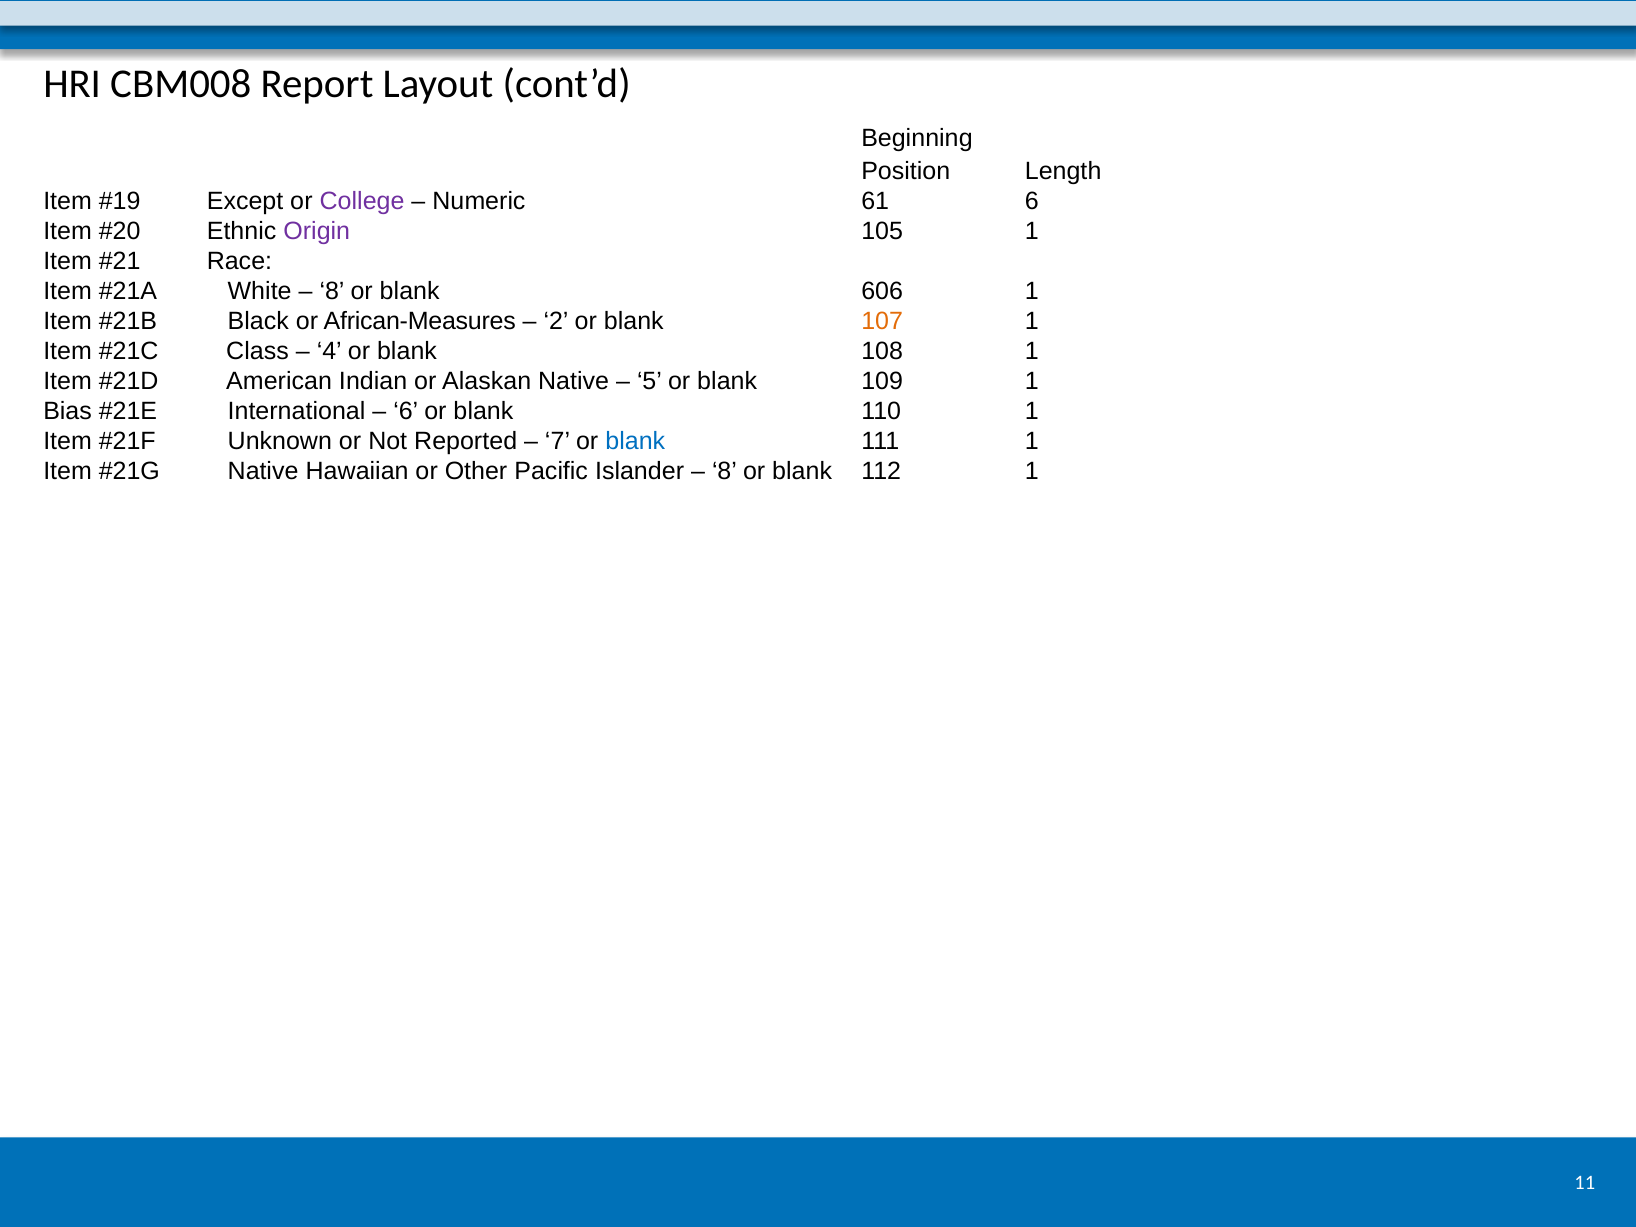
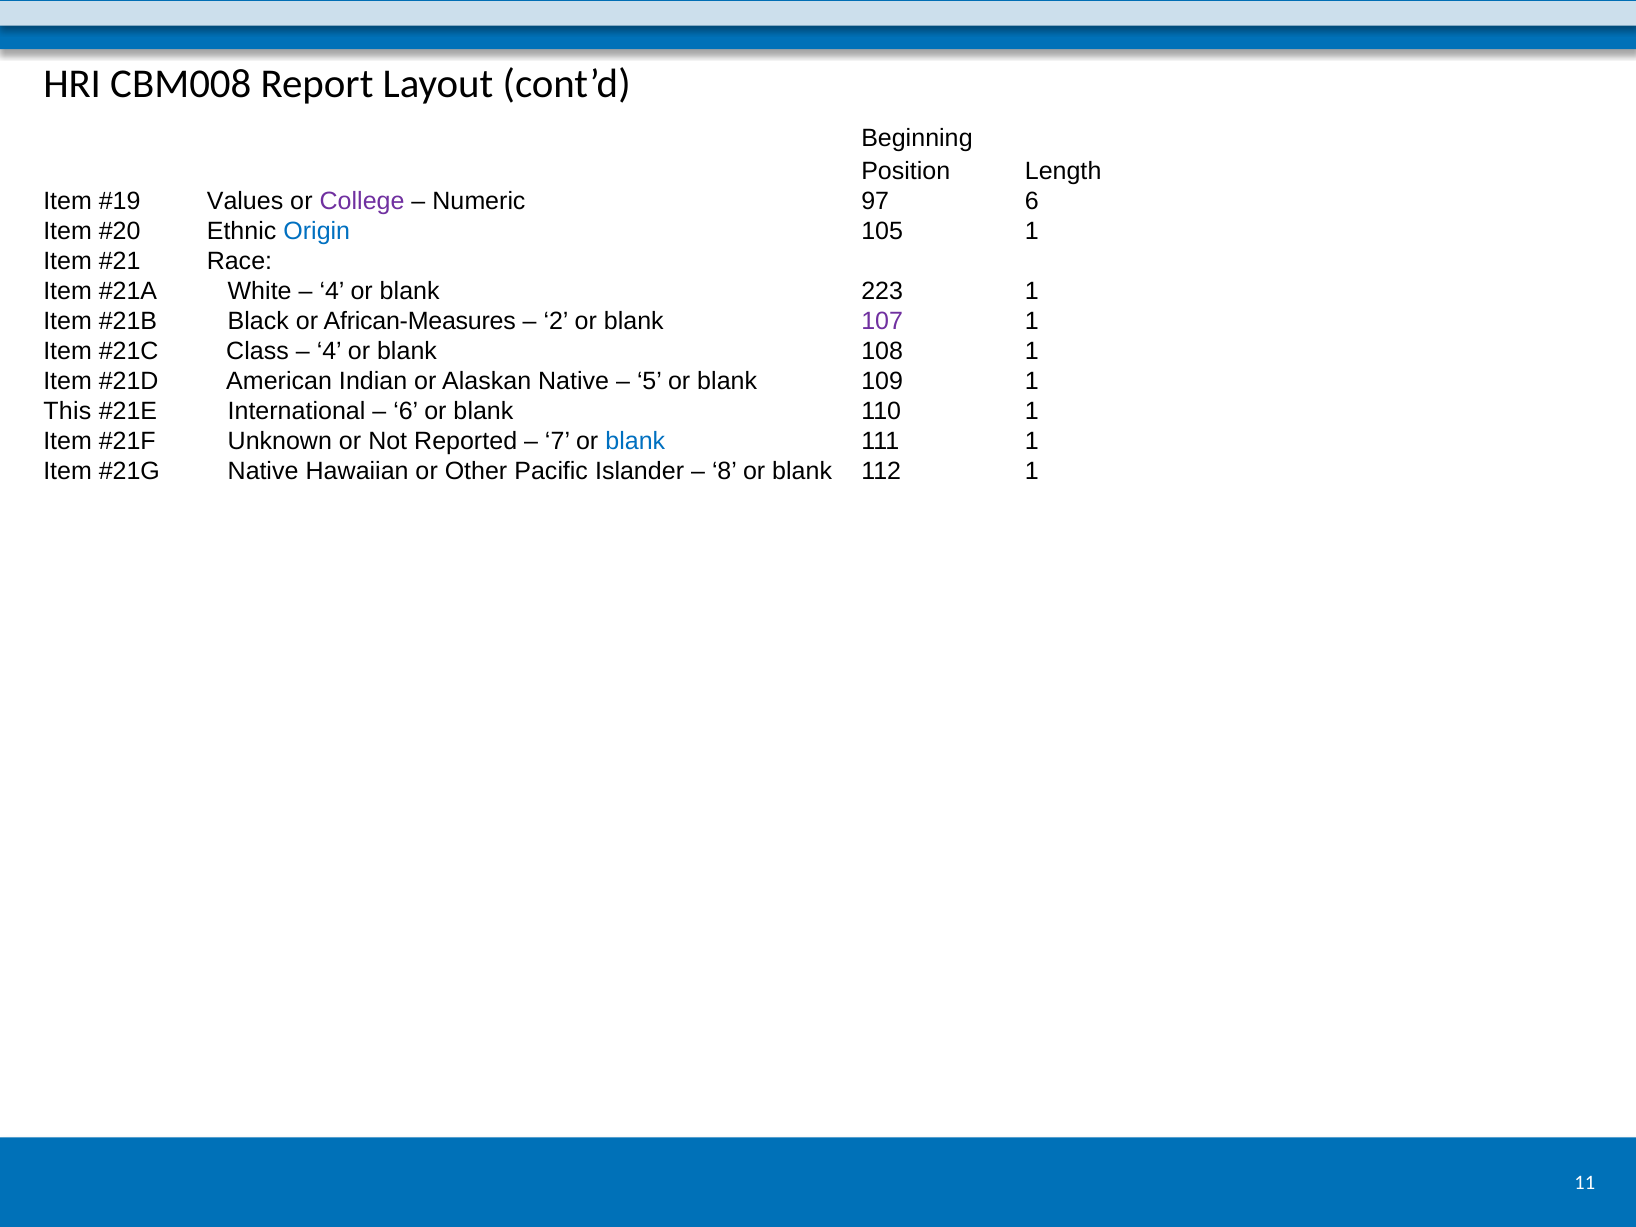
Except: Except -> Values
61: 61 -> 97
Origin colour: purple -> blue
8 at (332, 291): 8 -> 4
606: 606 -> 223
107 colour: orange -> purple
Bias: Bias -> This
